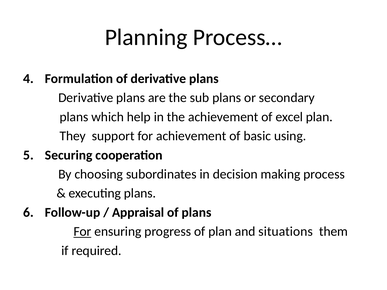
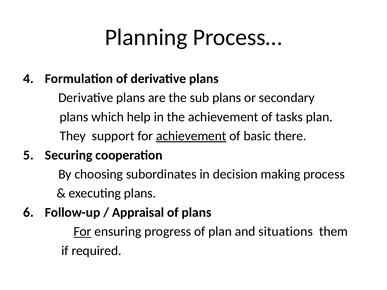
excel: excel -> tasks
achievement at (191, 136) underline: none -> present
using: using -> there
